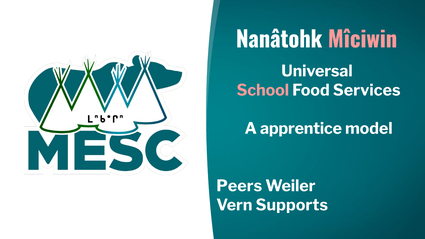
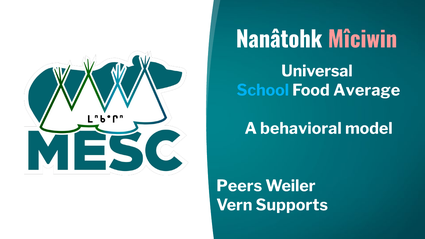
School colour: pink -> light blue
Services: Services -> Average
apprentice: apprentice -> behavioral
